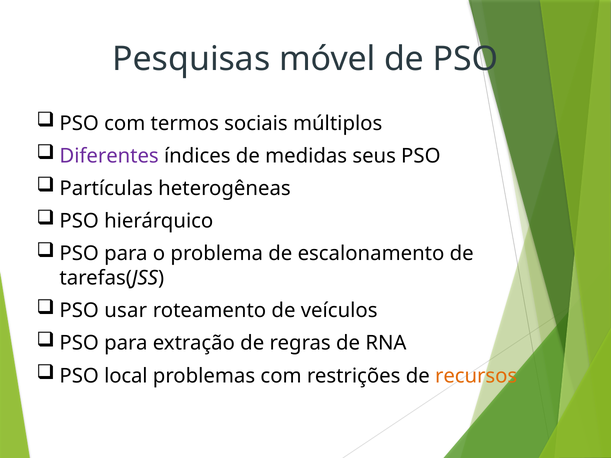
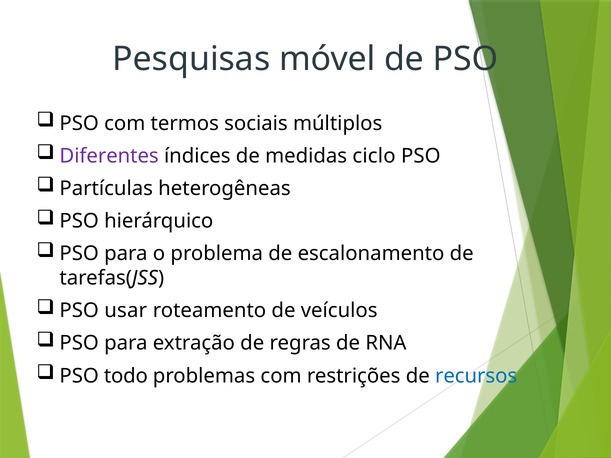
seus: seus -> ciclo
local: local -> todo
recursos colour: orange -> blue
